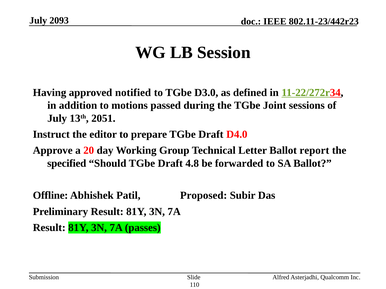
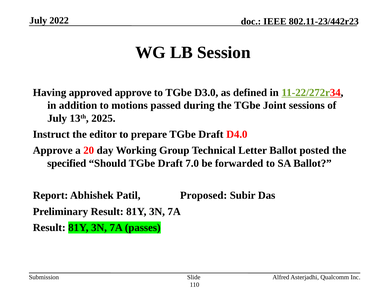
2093: 2093 -> 2022
approved notified: notified -> approve
2051: 2051 -> 2025
report: report -> posted
4.8: 4.8 -> 7.0
Offline: Offline -> Report
